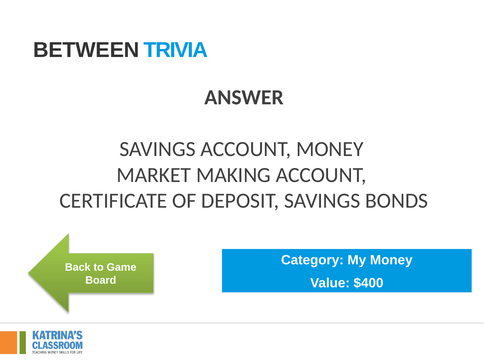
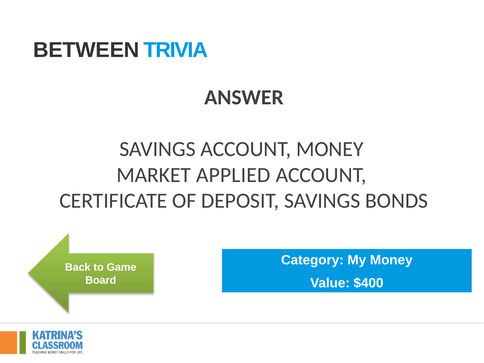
MAKING: MAKING -> APPLIED
